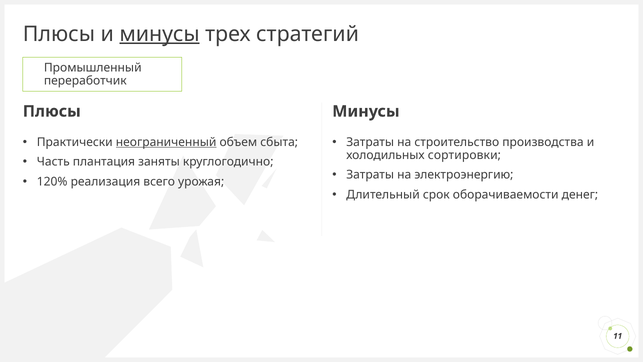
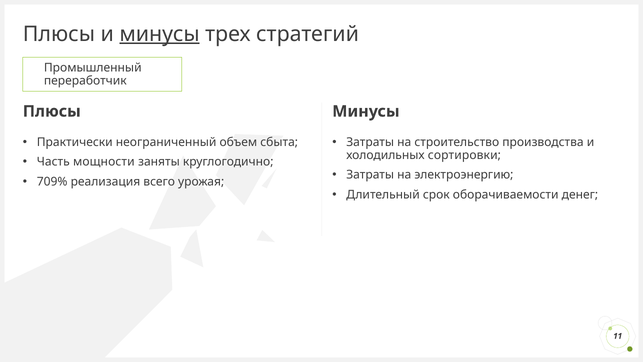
неограниченный underline: present -> none
плантация: плантация -> мощности
120%: 120% -> 709%
